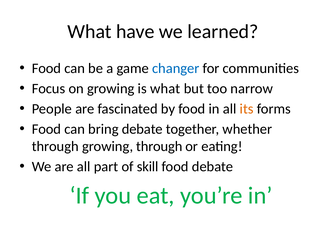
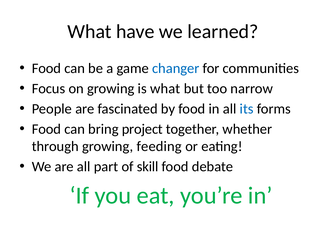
its colour: orange -> blue
bring debate: debate -> project
growing through: through -> feeding
